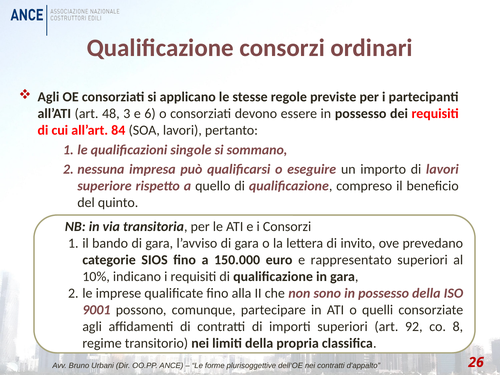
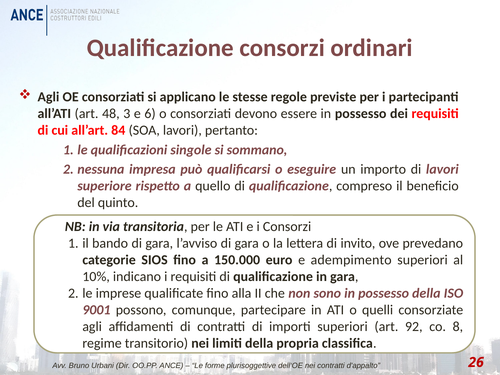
rappresentato: rappresentato -> adempimento
